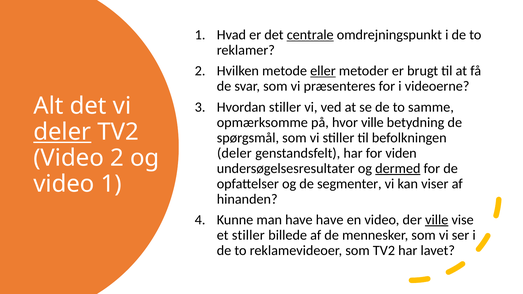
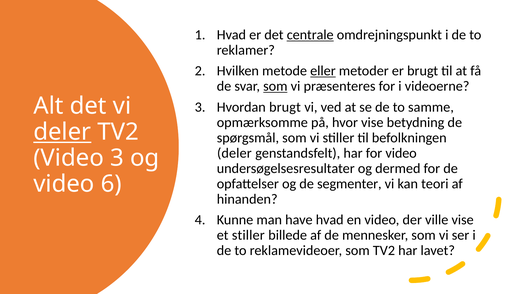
som at (275, 86) underline: none -> present
Hvordan stiller: stiller -> brugt
hvor ville: ville -> vise
for viden: viden -> video
Video 2: 2 -> 3
dermed underline: present -> none
video 1: 1 -> 6
viser: viser -> teori
have have: have -> hvad
ville at (437, 220) underline: present -> none
